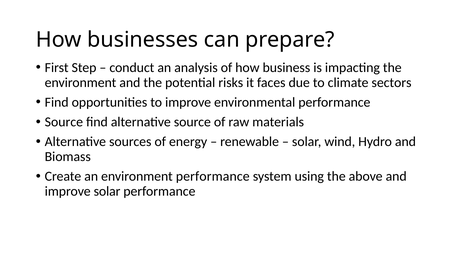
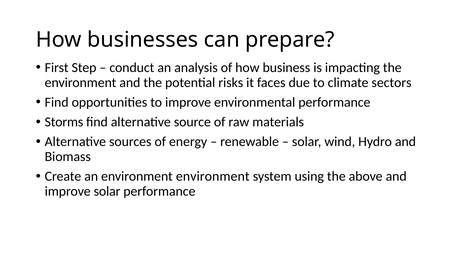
Source at (64, 122): Source -> Storms
environment performance: performance -> environment
